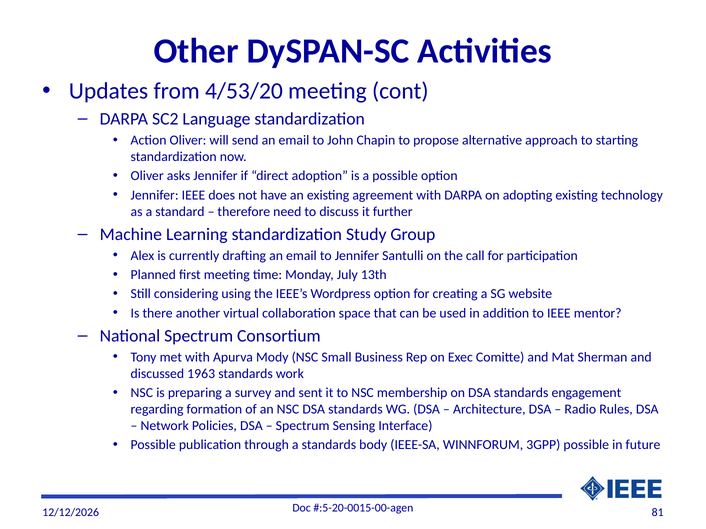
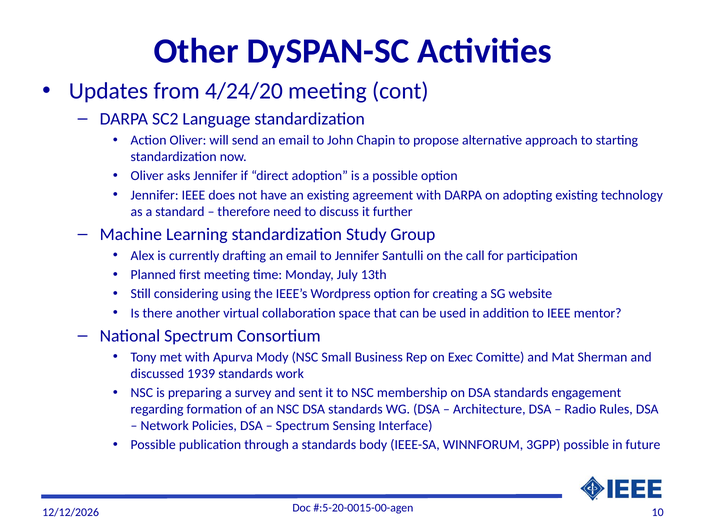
4/53/20: 4/53/20 -> 4/24/20
1963: 1963 -> 1939
81: 81 -> 10
